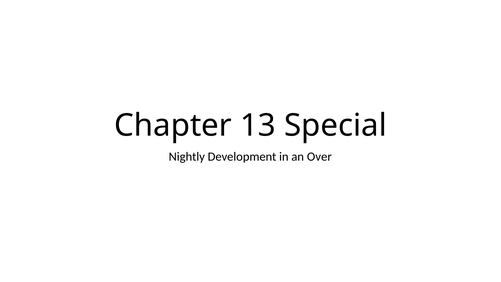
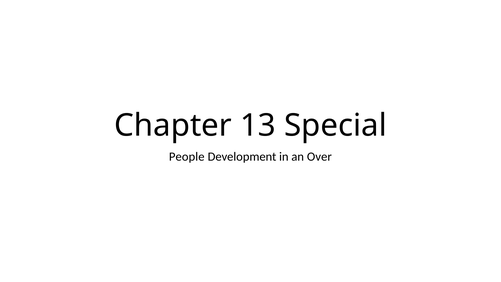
Nightly: Nightly -> People
